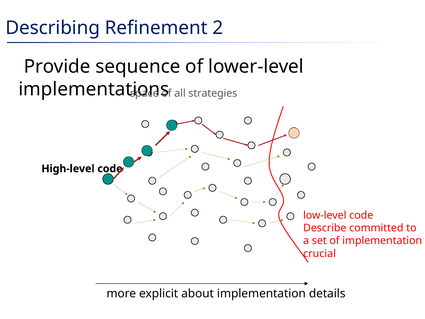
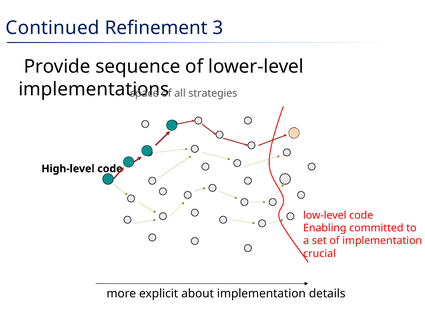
Describing: Describing -> Continued
2: 2 -> 3
Describe: Describe -> Enabling
